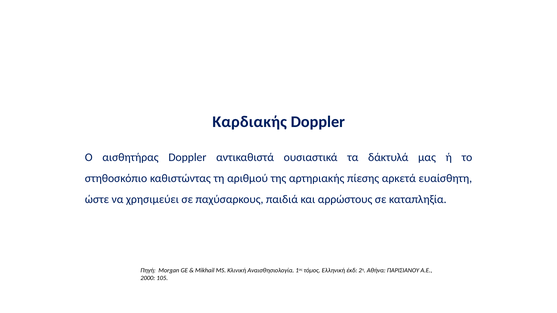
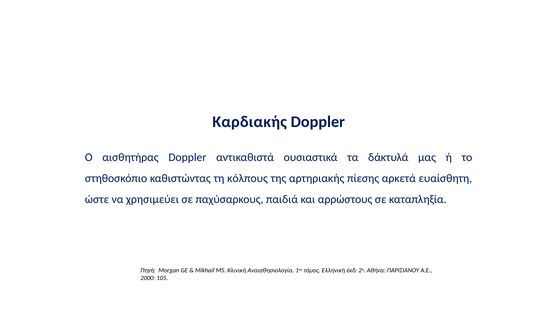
αριθμού: αριθμού -> κόλπους
